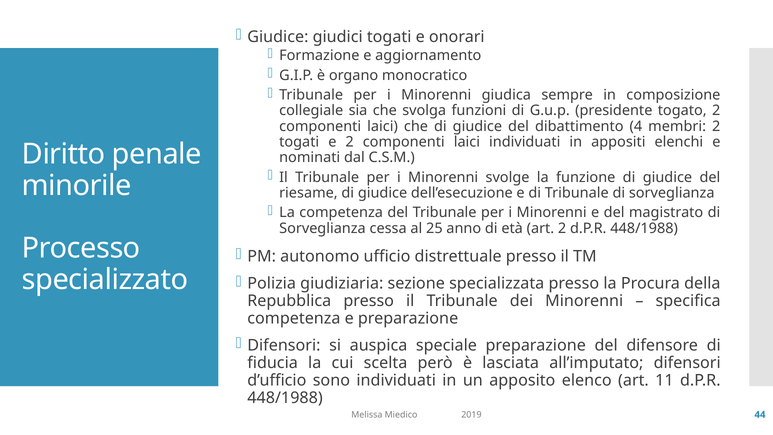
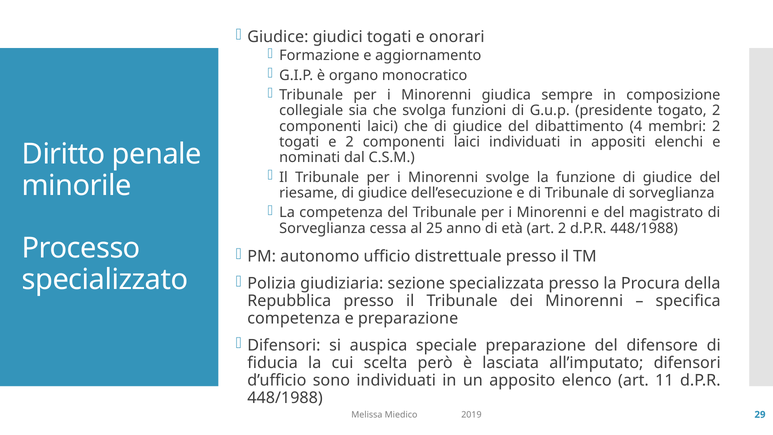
44: 44 -> 29
